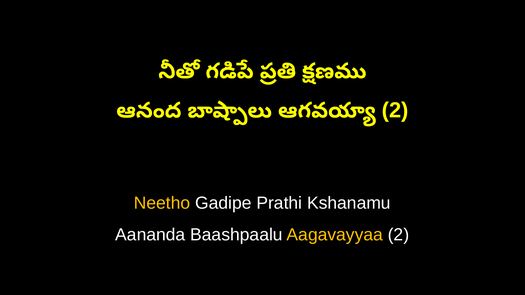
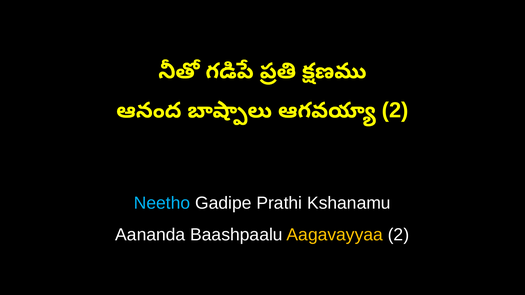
Neetho colour: yellow -> light blue
